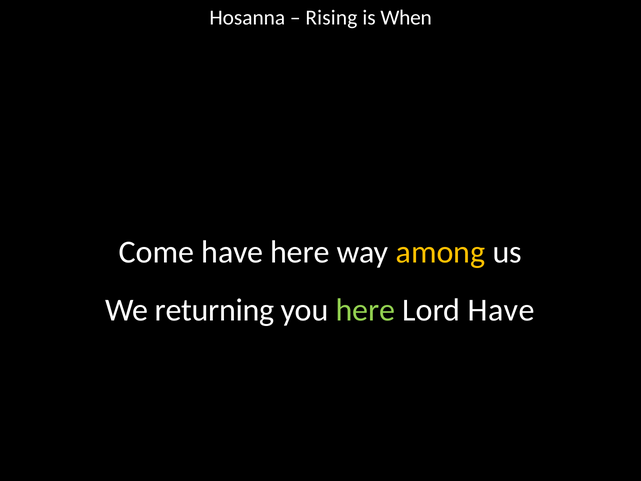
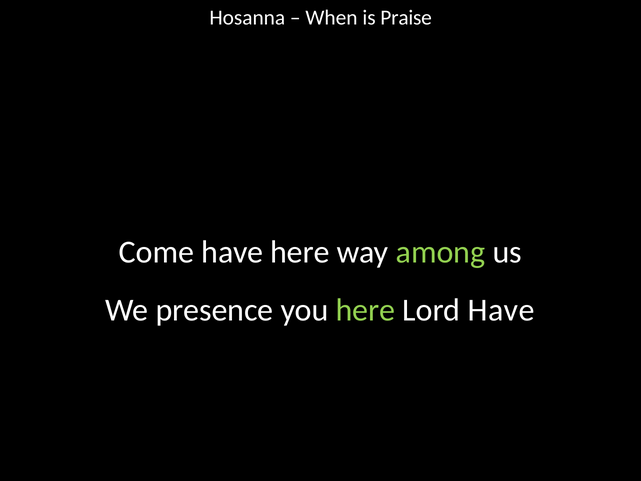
Rising: Rising -> When
When: When -> Praise
among colour: yellow -> light green
returning: returning -> presence
